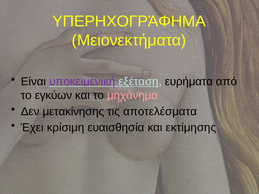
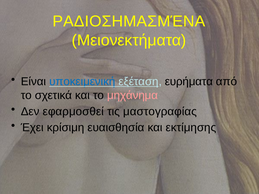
ΥΠΕΡΗΧΟΓΡΆΦΗΜΑ: ΥΠΕΡΗΧΟΓΡΆΦΗΜΑ -> ΡΑΔΙΟΣΗΜΑΣΜΈΝΑ
υποκειμενική colour: purple -> blue
εγκύων: εγκύων -> σχετικά
μετακίνησης: μετακίνησης -> εφαρμοσθεί
αποτελέσματα: αποτελέσματα -> μαστογραφίας
